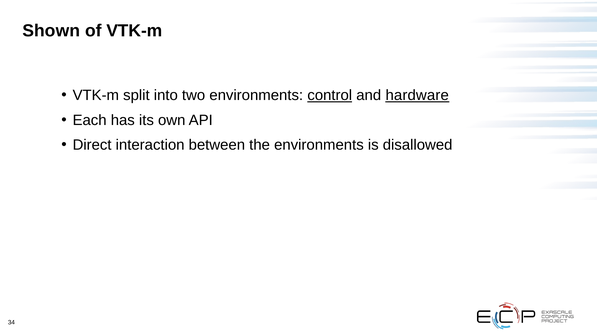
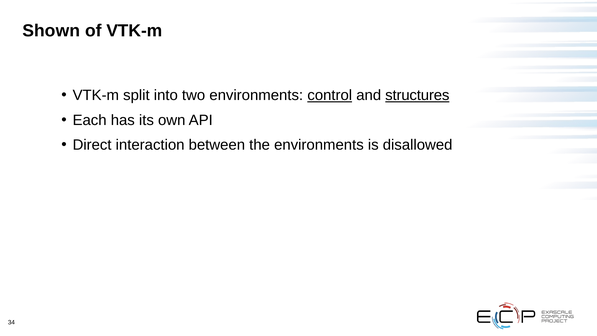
hardware: hardware -> structures
